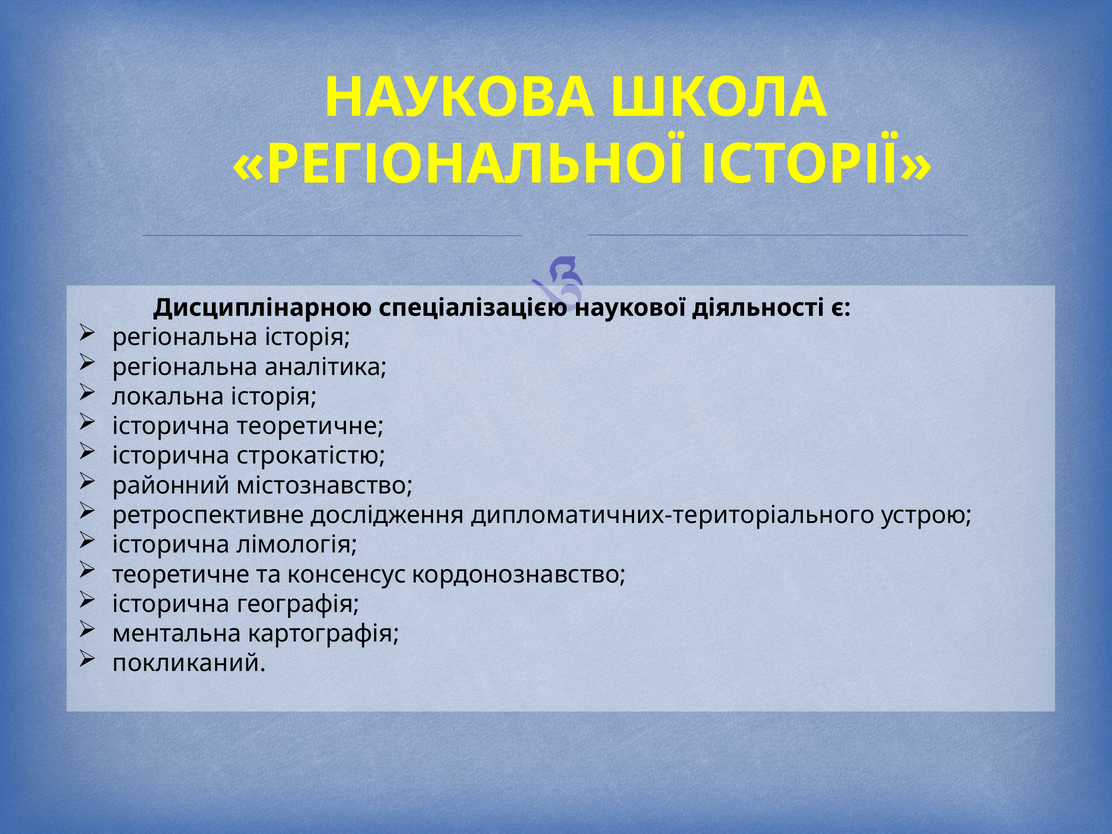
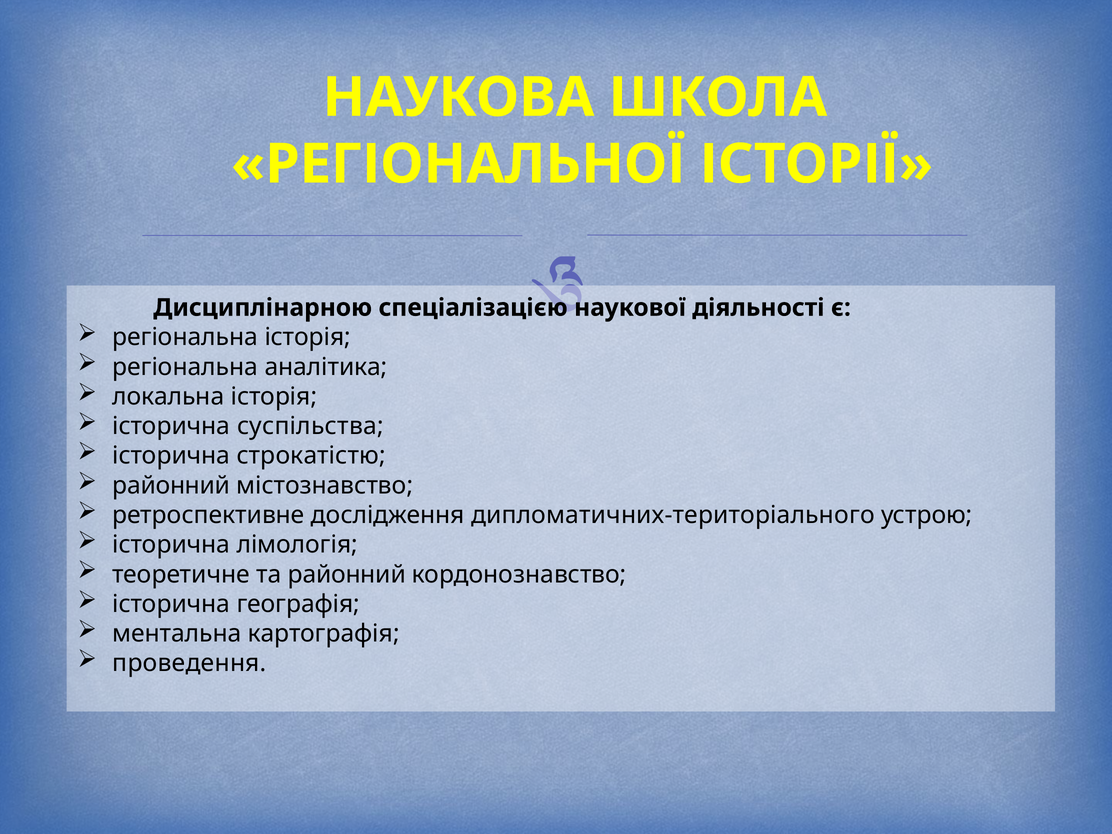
історична теоретичне: теоретичне -> суспільства
та консенсус: консенсус -> районний
покликаний: покликаний -> проведення
